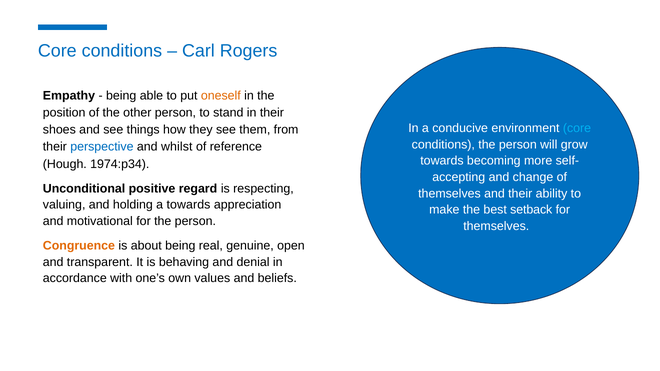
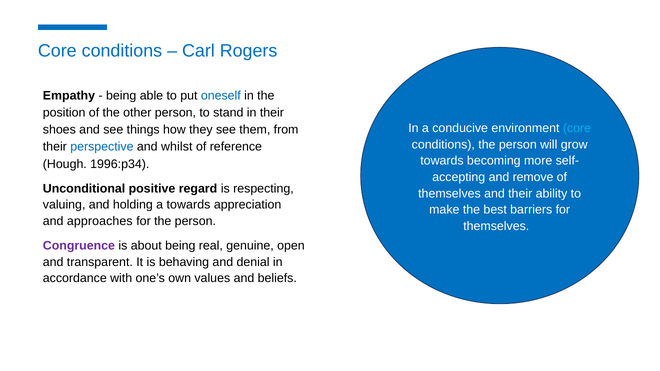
oneself colour: orange -> blue
1974:p34: 1974:p34 -> 1996:p34
change: change -> remove
setback: setback -> barriers
motivational: motivational -> approaches
Congruence colour: orange -> purple
